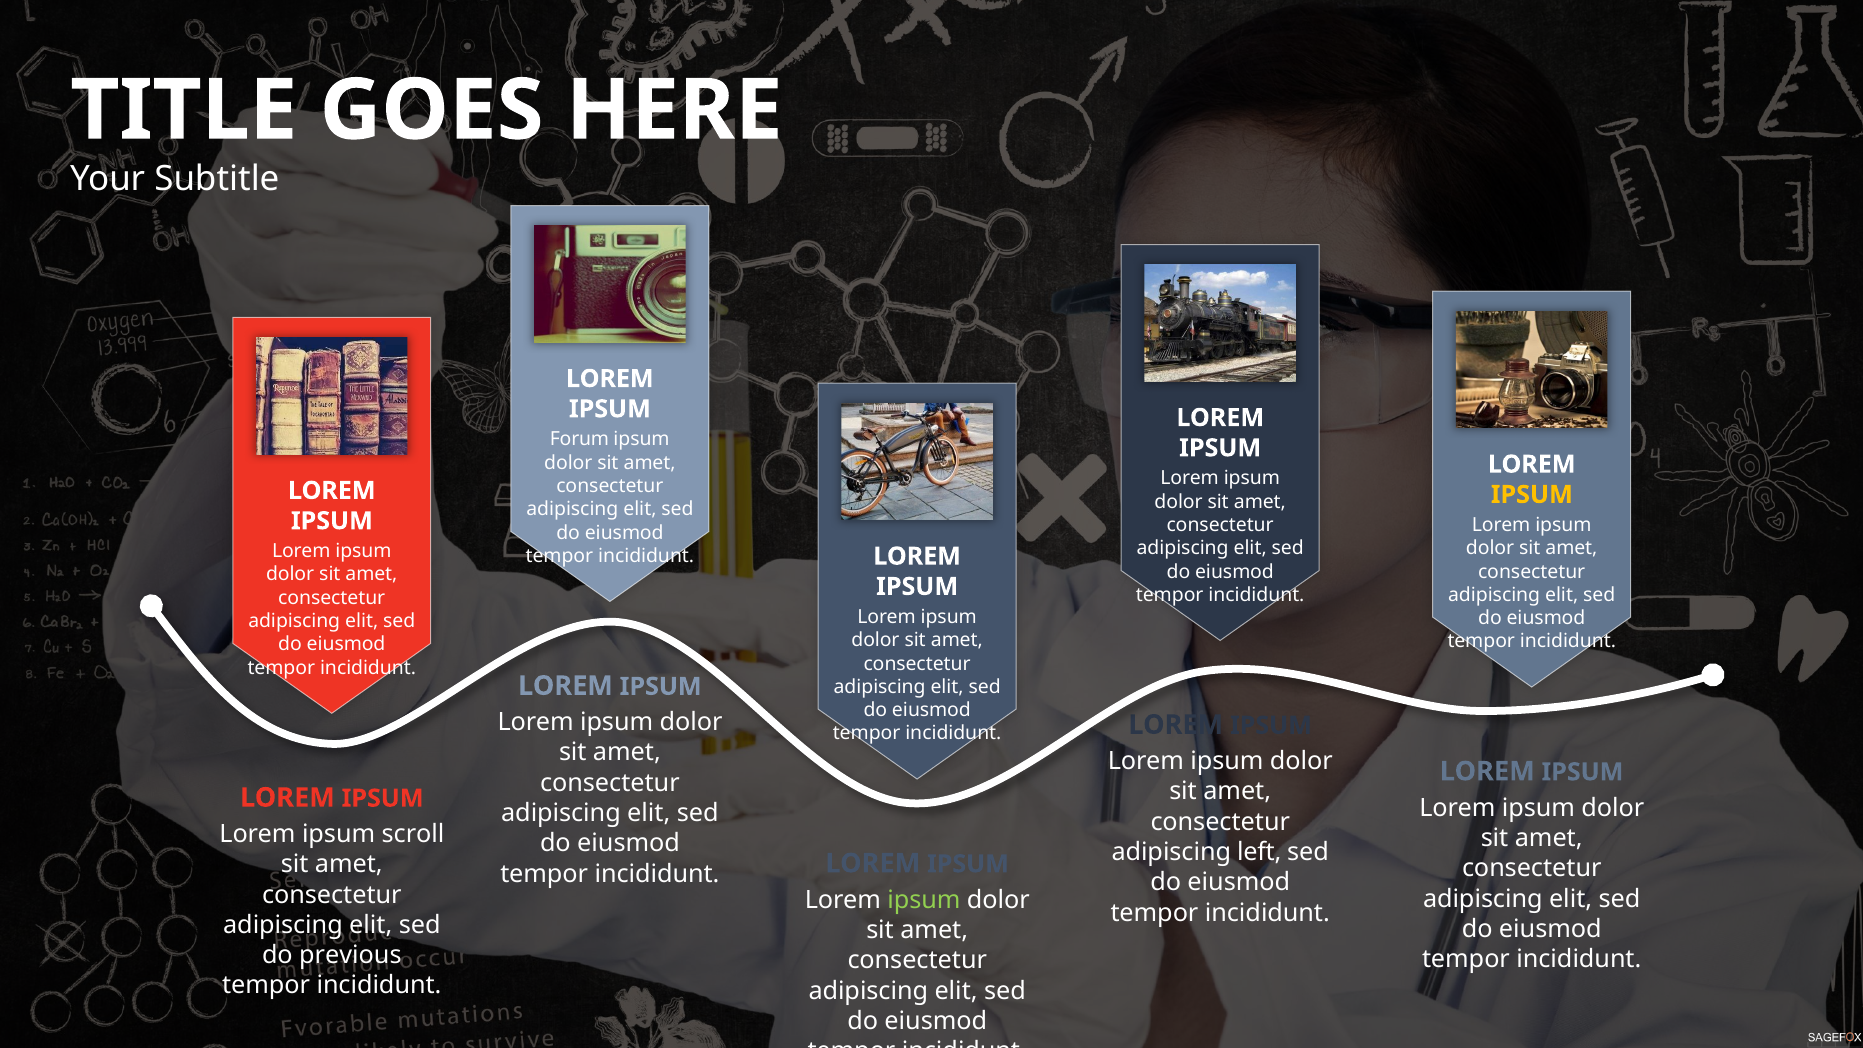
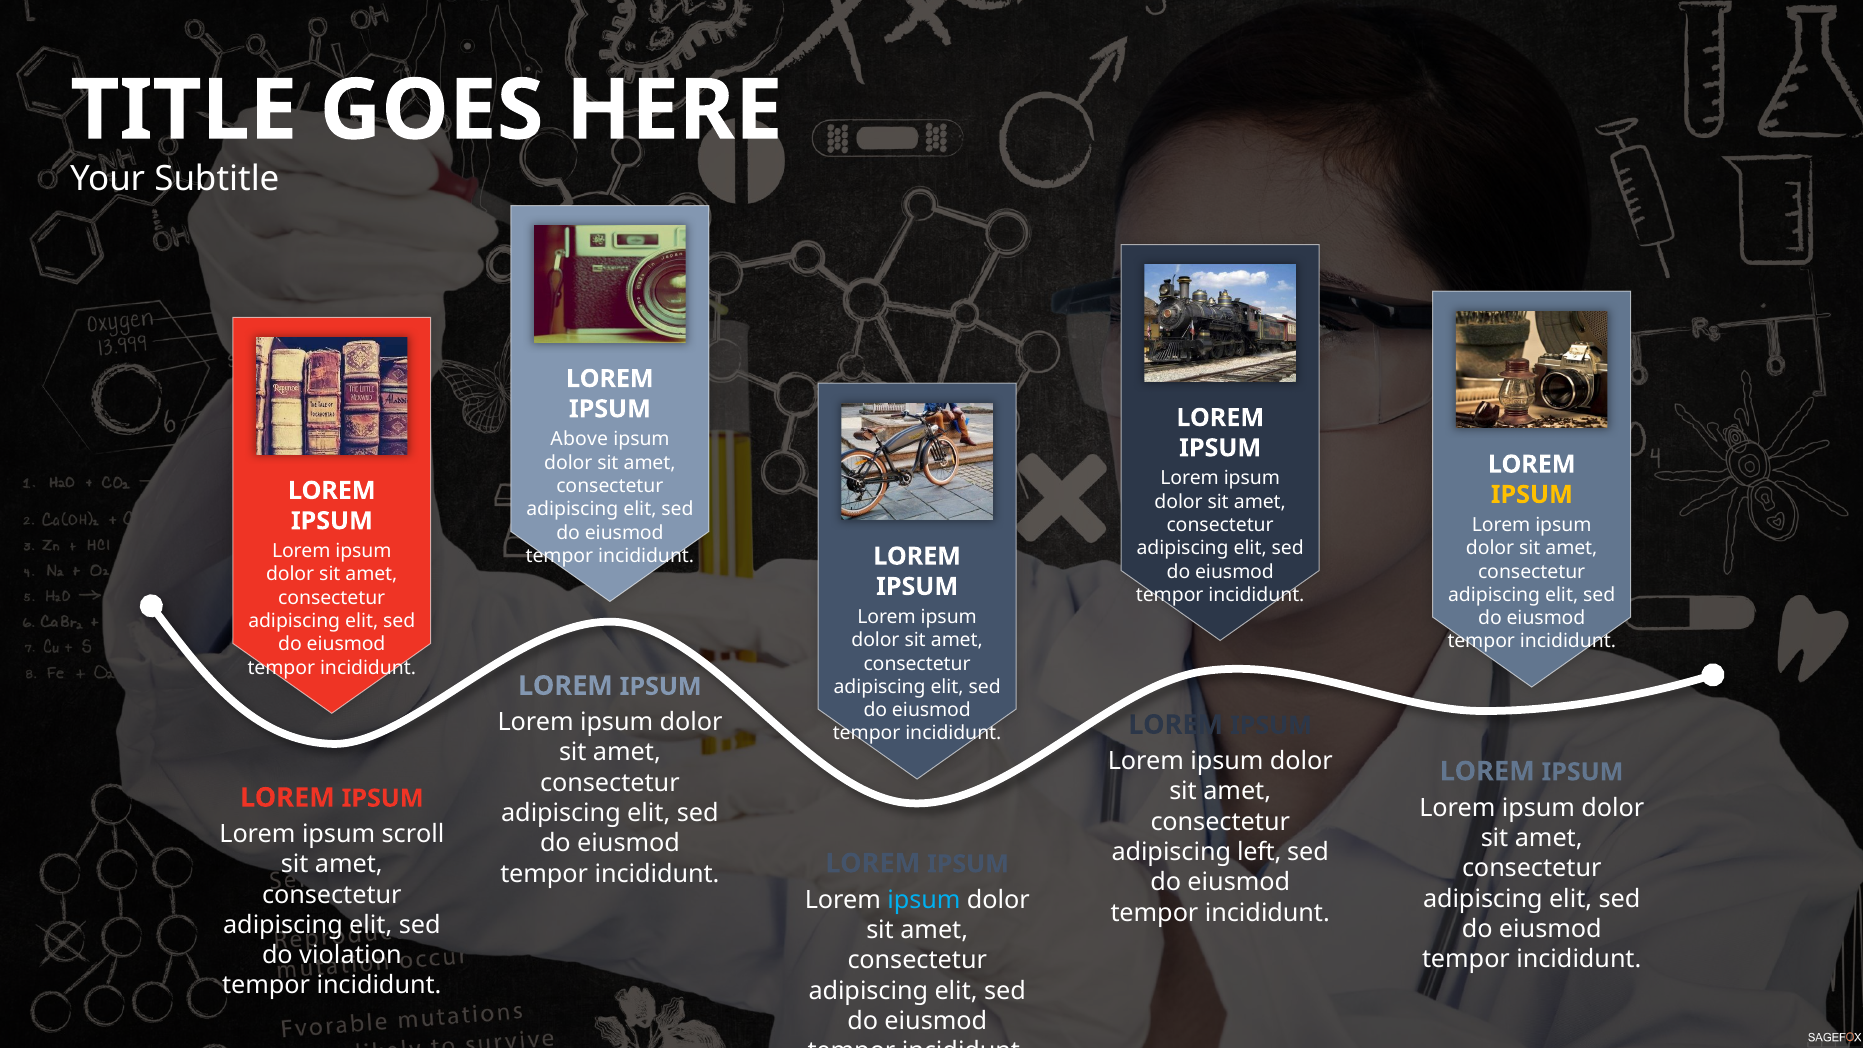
Forum: Forum -> Above
ipsum at (924, 900) colour: light green -> light blue
previous: previous -> violation
